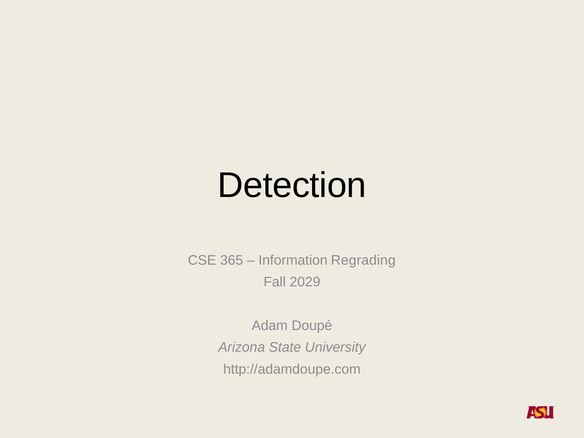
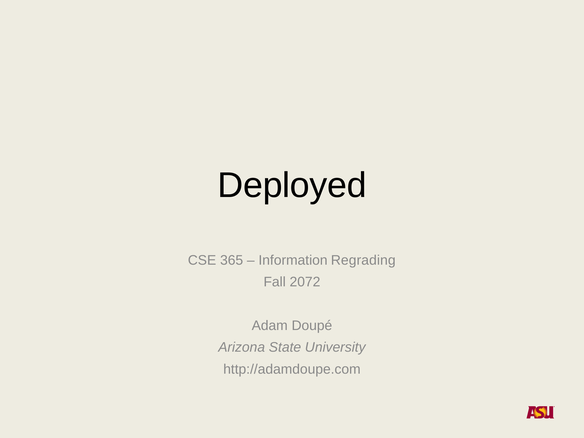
Detection: Detection -> Deployed
2029: 2029 -> 2072
